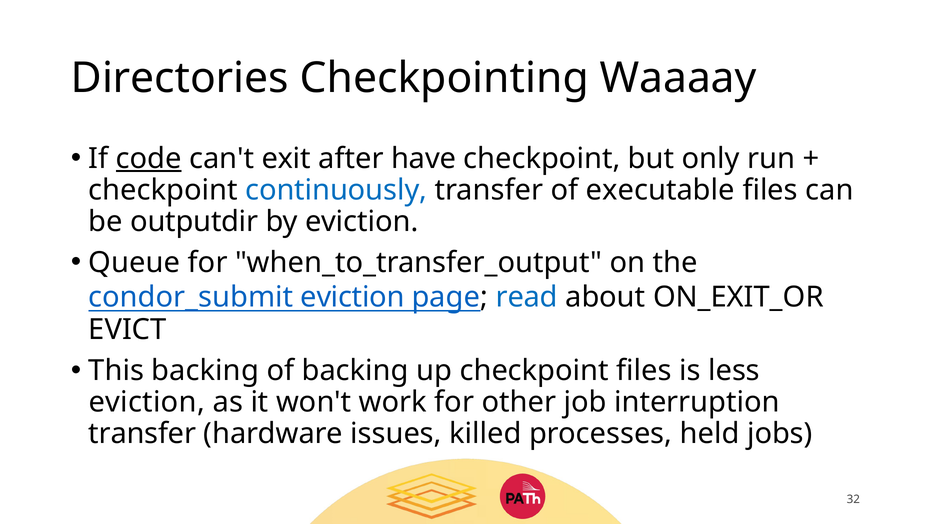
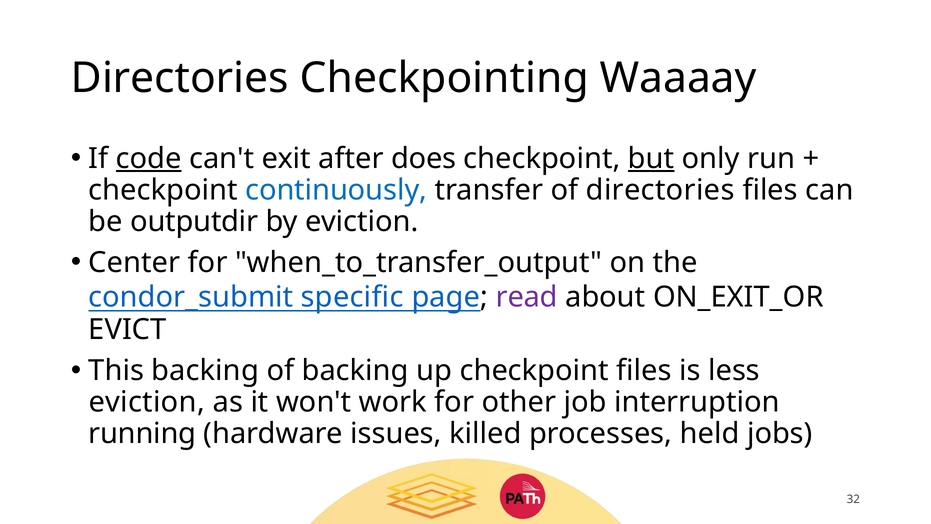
have: have -> does
but underline: none -> present
of executable: executable -> directories
Queue: Queue -> Center
condor_submit eviction: eviction -> specific
read colour: blue -> purple
transfer at (142, 433): transfer -> running
